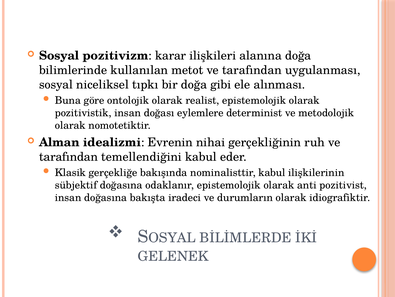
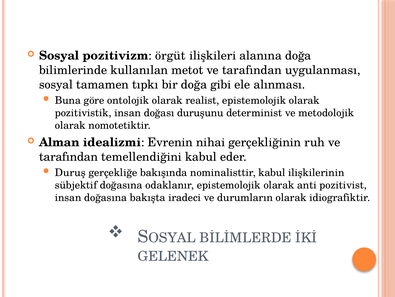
karar: karar -> örgüt
niceliksel: niceliksel -> tamamen
eylemlere: eylemlere -> duruşunu
Klasik: Klasik -> Duruş
